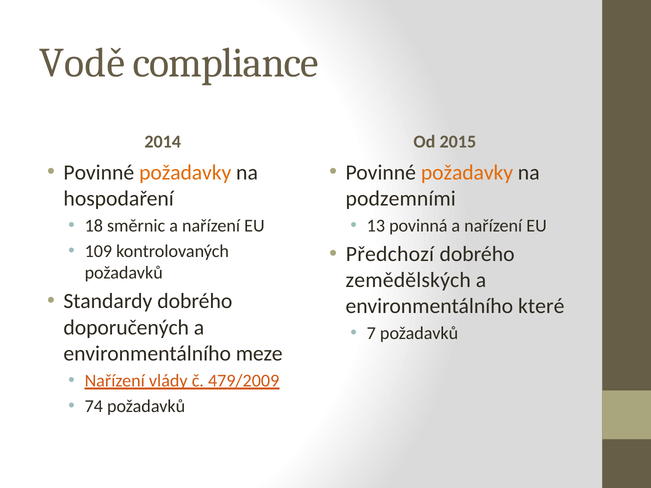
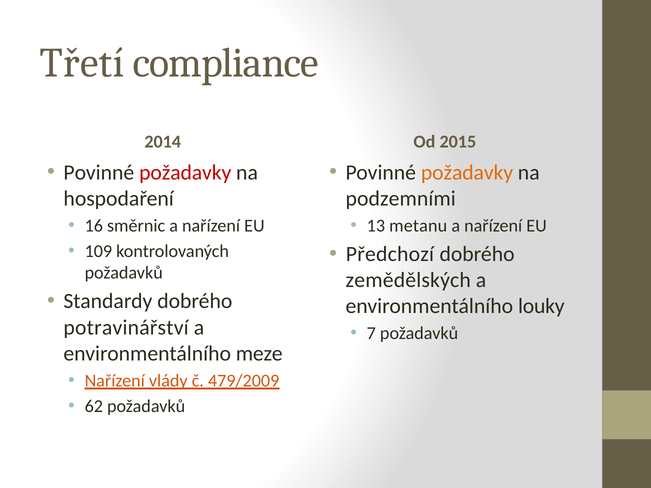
Vodě: Vodě -> Třetí
požadavky at (185, 173) colour: orange -> red
povinná: povinná -> metanu
18: 18 -> 16
které: které -> louky
doporučených: doporučených -> potravinářství
74: 74 -> 62
